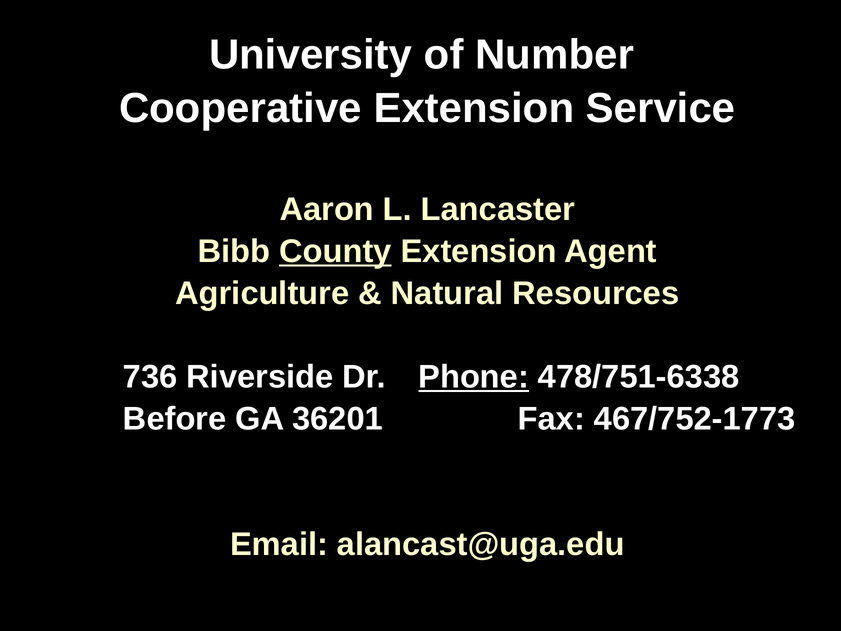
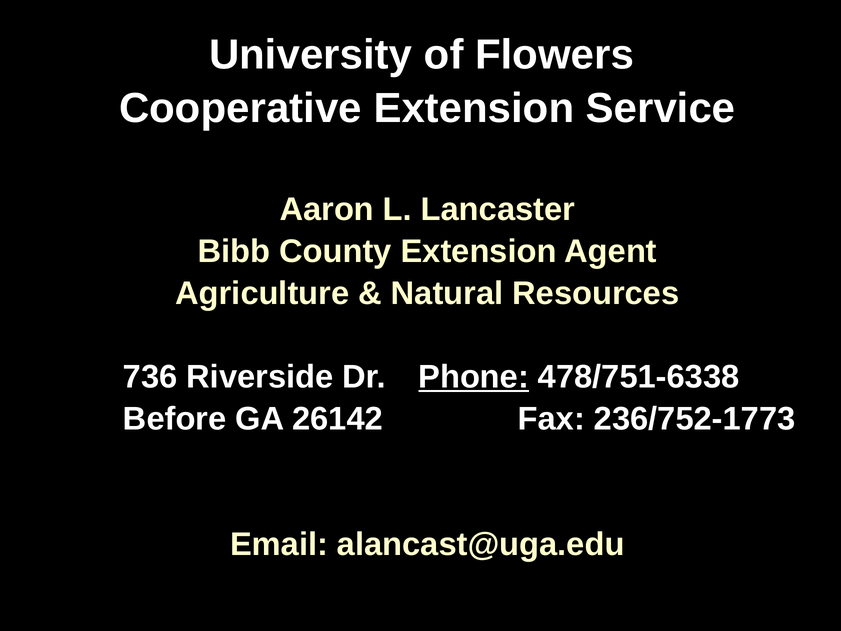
Number: Number -> Flowers
County underline: present -> none
36201: 36201 -> 26142
467/752-1773: 467/752-1773 -> 236/752-1773
